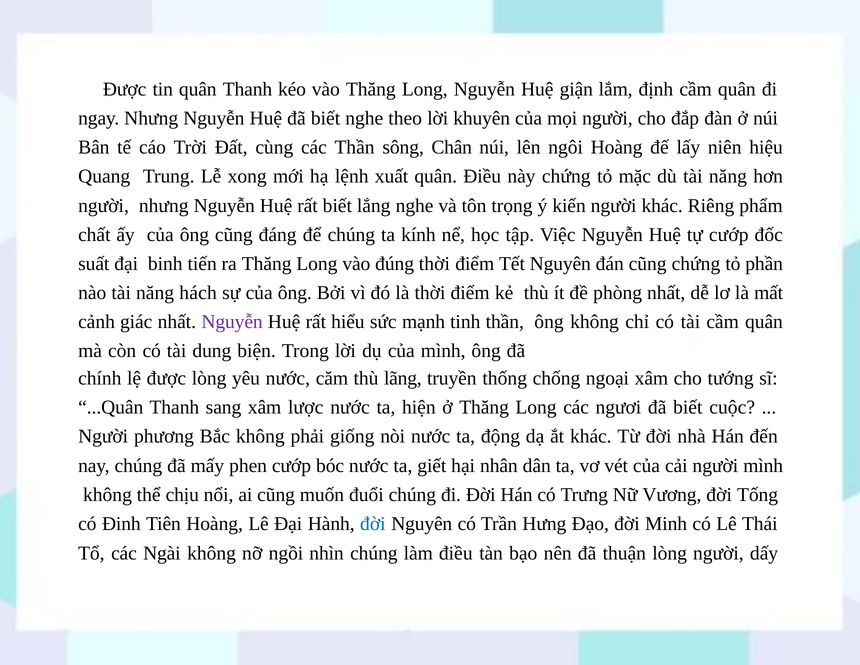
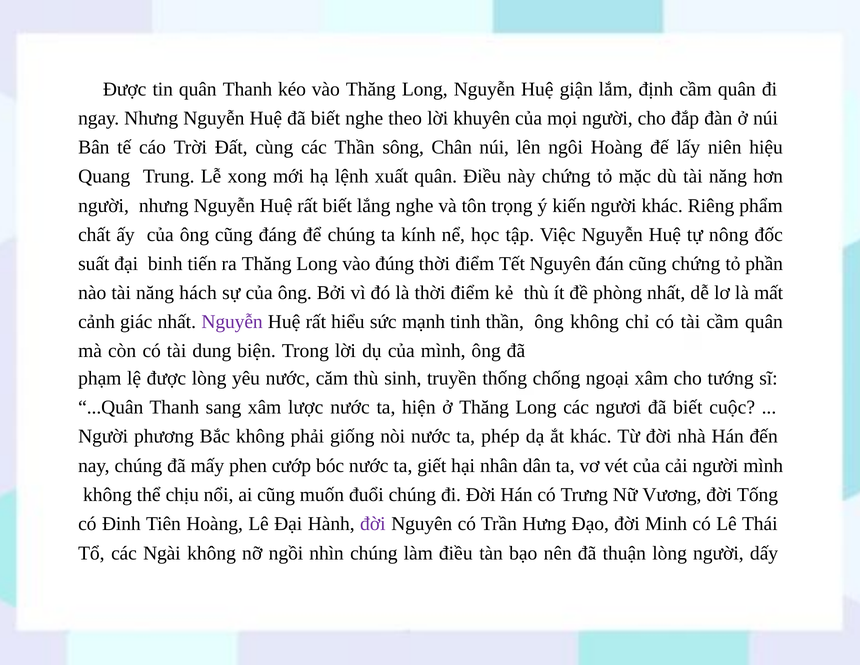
tự cướp: cướp -> nông
chính: chính -> phạm
lãng: lãng -> sinh
động: động -> phép
đời at (373, 524) colour: blue -> purple
